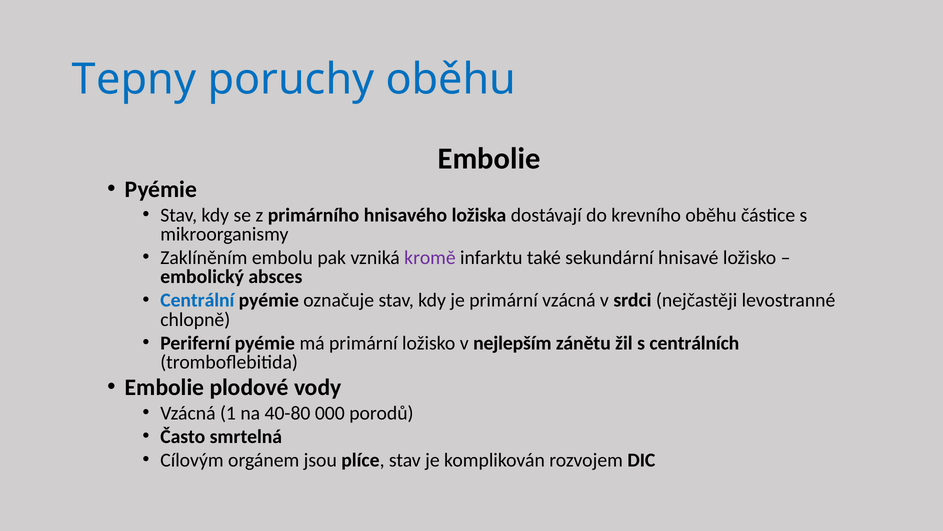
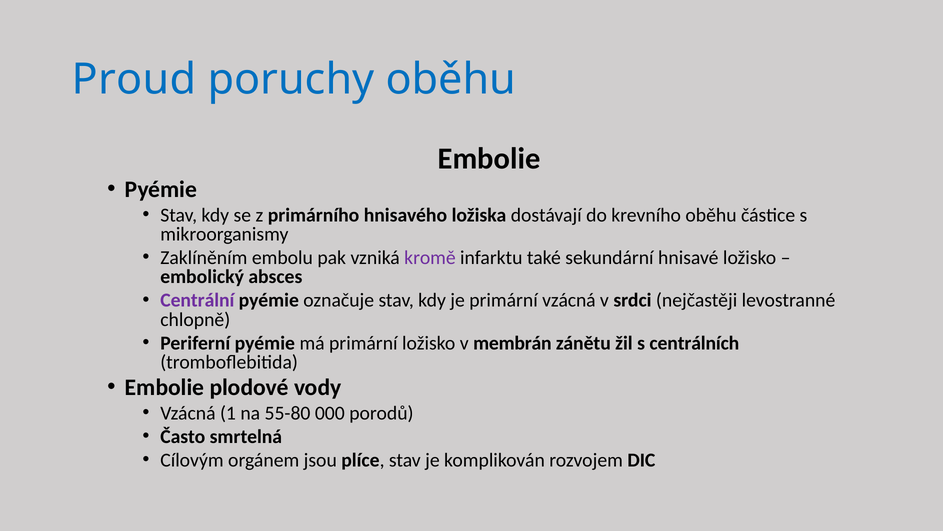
Tepny: Tepny -> Proud
Centrální colour: blue -> purple
nejlepším: nejlepším -> membrán
40-80: 40-80 -> 55-80
